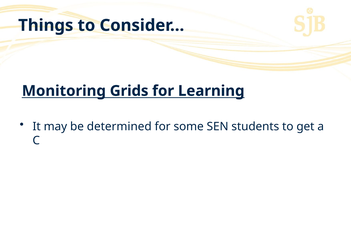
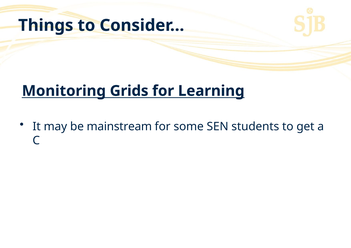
determined: determined -> mainstream
